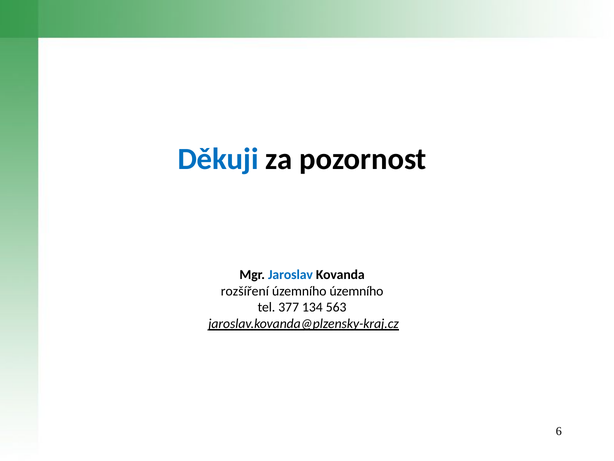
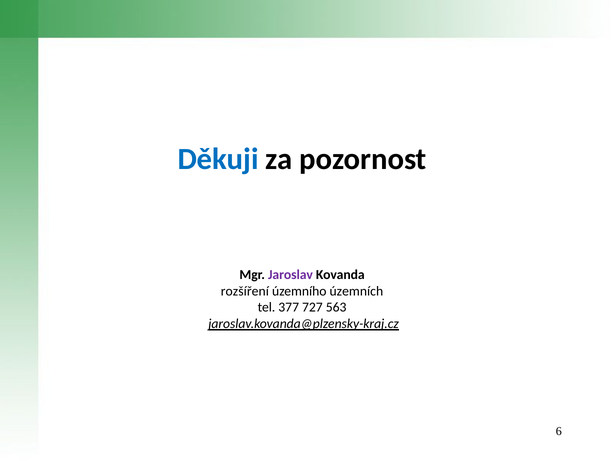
Jaroslav colour: blue -> purple
územního územního: územního -> územních
134: 134 -> 727
